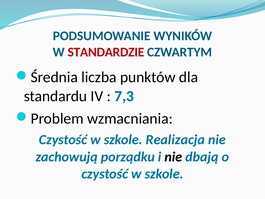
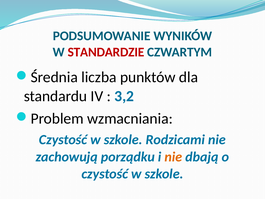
7,3: 7,3 -> 3,2
Realizacja: Realizacja -> Rodzicami
nie at (173, 157) colour: black -> orange
